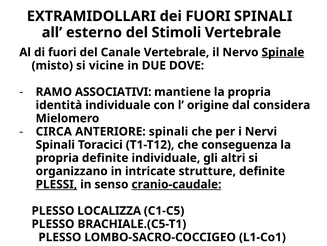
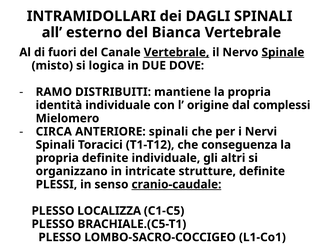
EXTRAMIDOLLARI: EXTRAMIDOLLARI -> INTRAMIDOLLARI
dei FUORI: FUORI -> DAGLI
Stimoli: Stimoli -> Bianca
Vertebrale at (177, 52) underline: none -> present
vicine: vicine -> logica
ASSOCIATIVI: ASSOCIATIVI -> DISTRIBUITI
considera: considera -> complessi
PLESSI underline: present -> none
